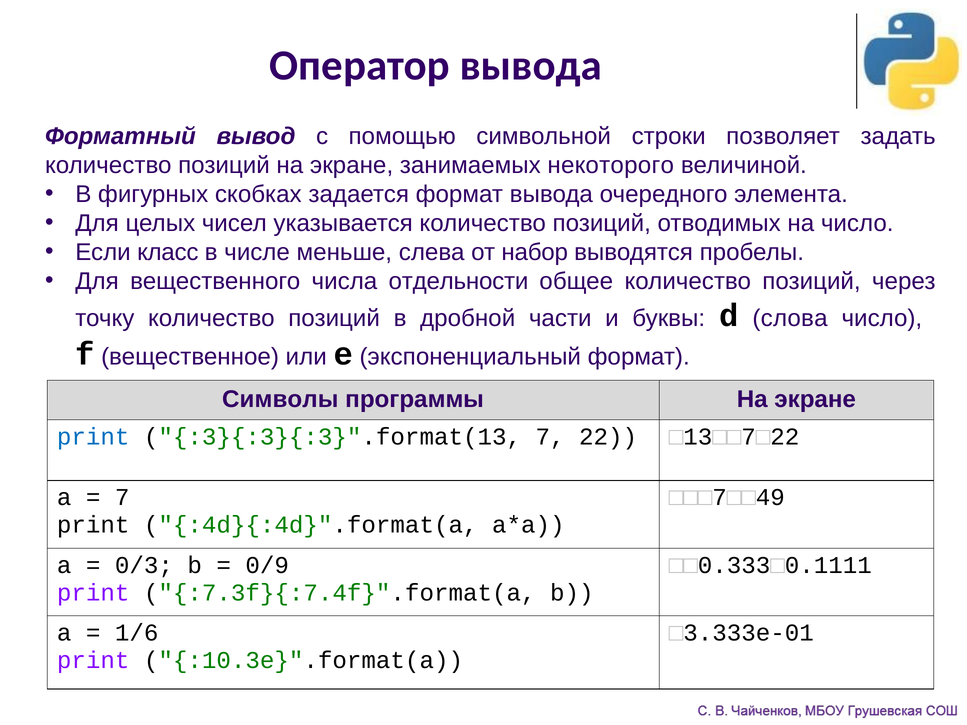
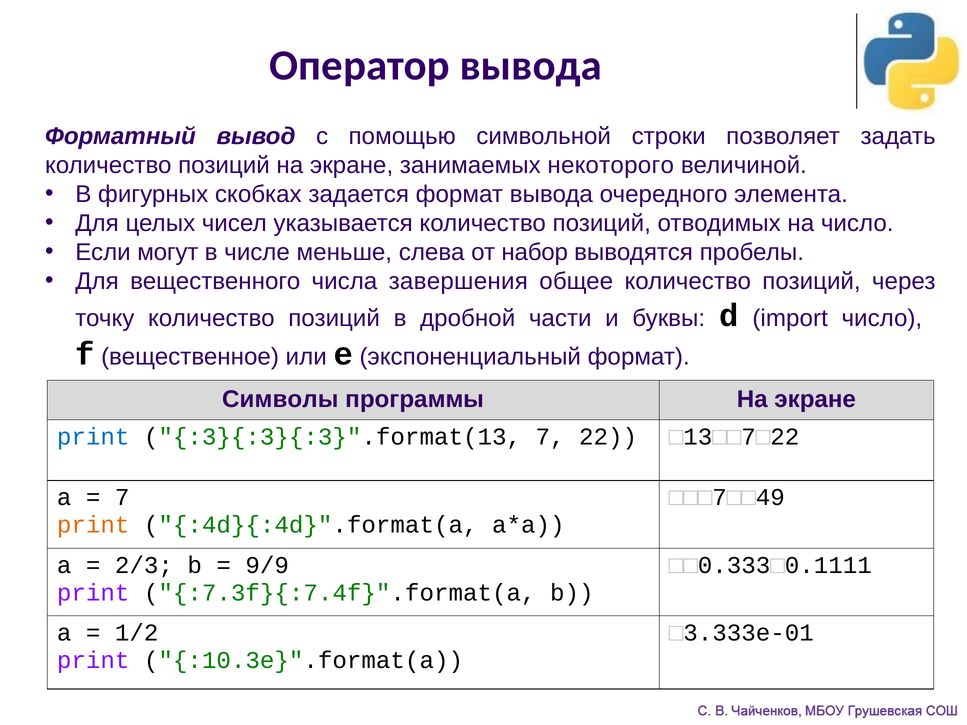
класс: класс -> могут
отдельности: отдельности -> завершения
слова: слова -> import
print at (93, 525) colour: black -> orange
0/3: 0/3 -> 2/3
0/9: 0/9 -> 9/9
1/6: 1/6 -> 1/2
